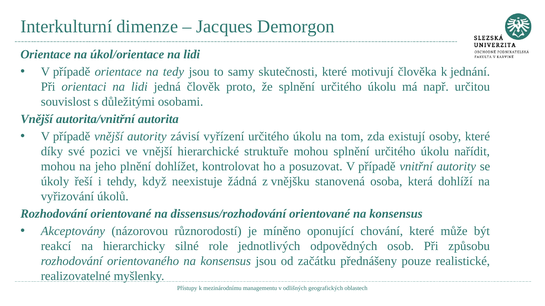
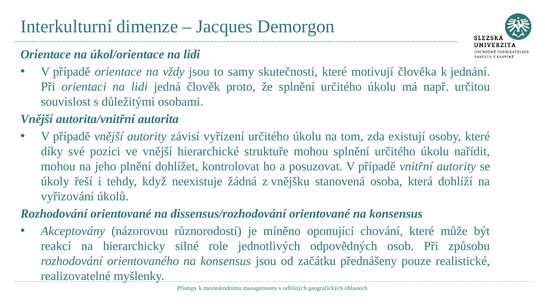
tedy: tedy -> vždy
